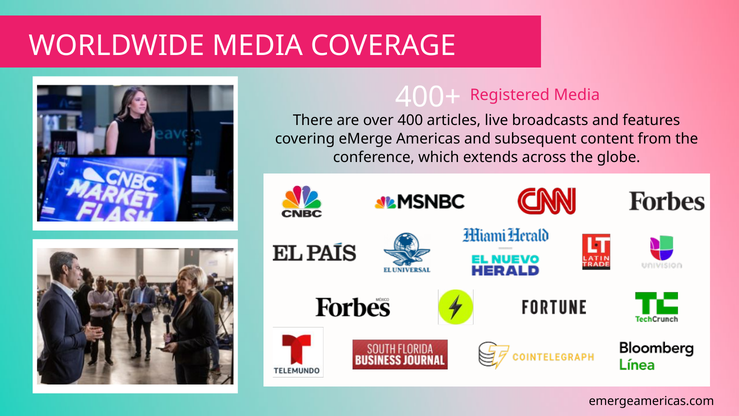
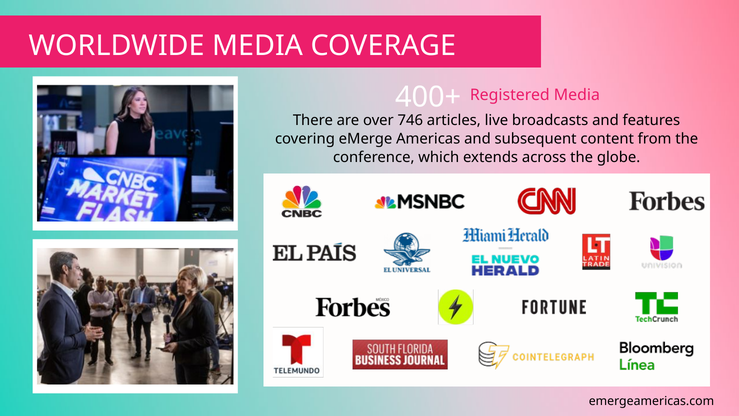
400: 400 -> 746
